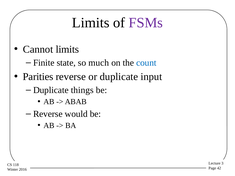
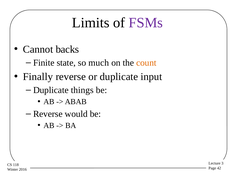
Cannot limits: limits -> backs
count colour: blue -> orange
Parities: Parities -> Finally
